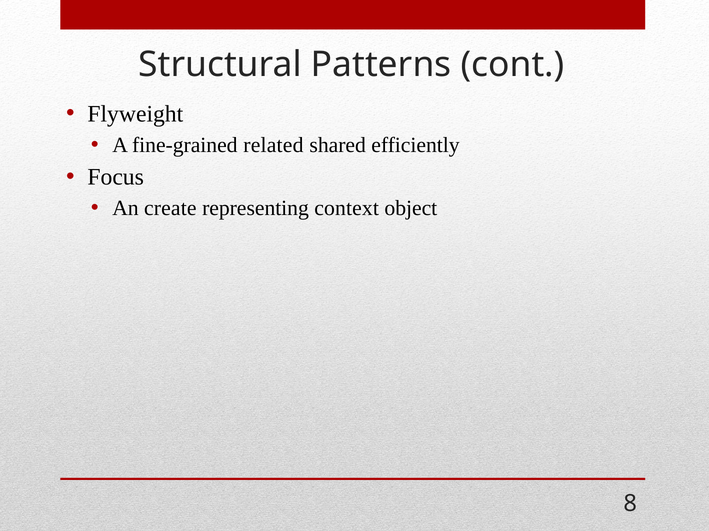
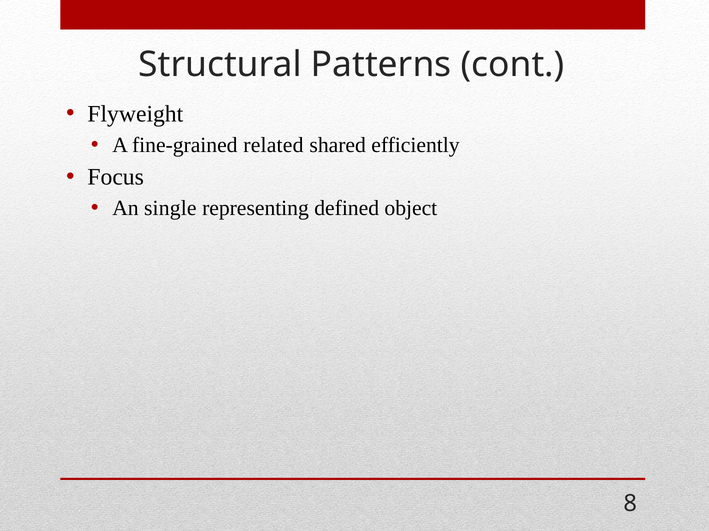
create: create -> single
context: context -> defined
